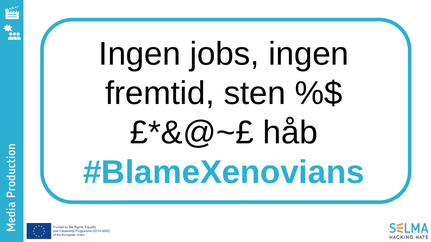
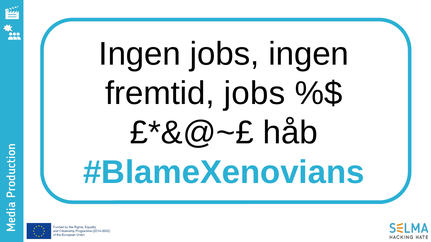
fremtid sten: sten -> jobs
